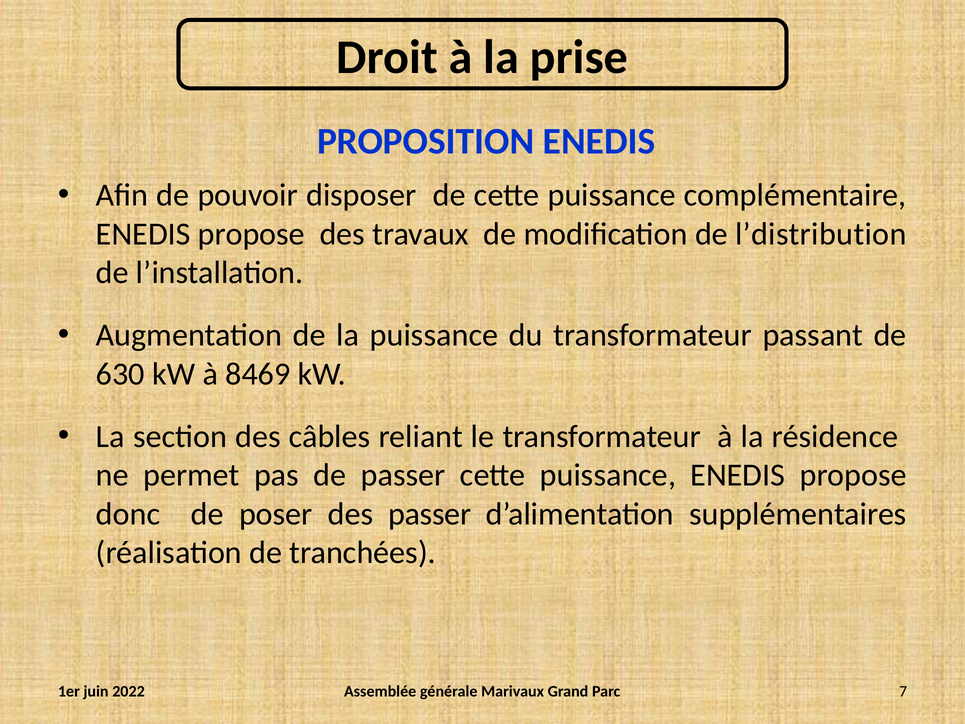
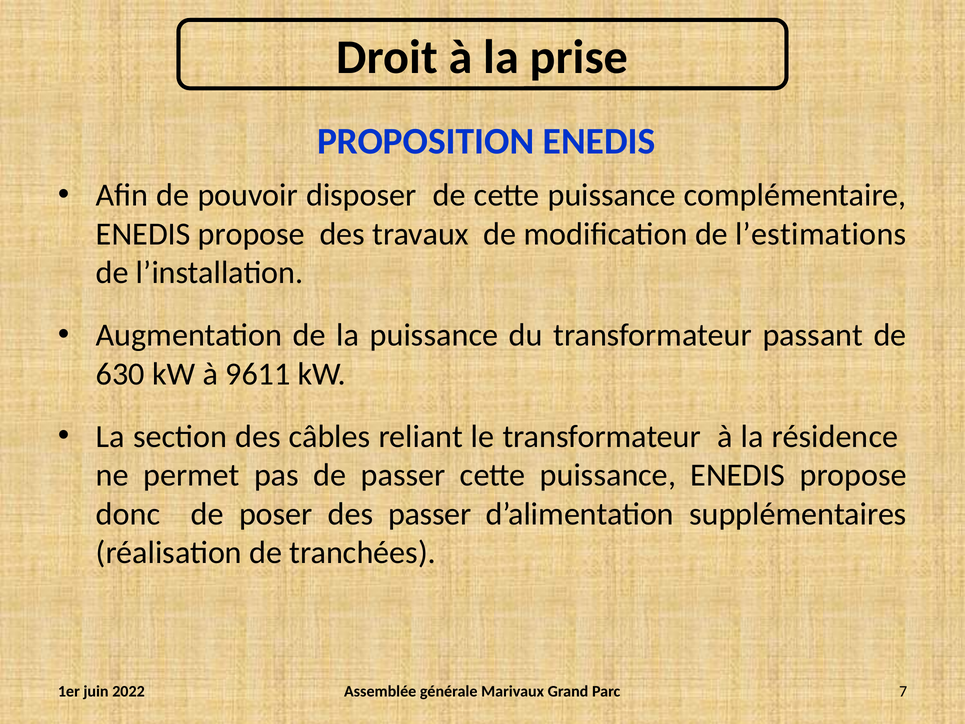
l’distribution: l’distribution -> l’estimations
8469: 8469 -> 9611
